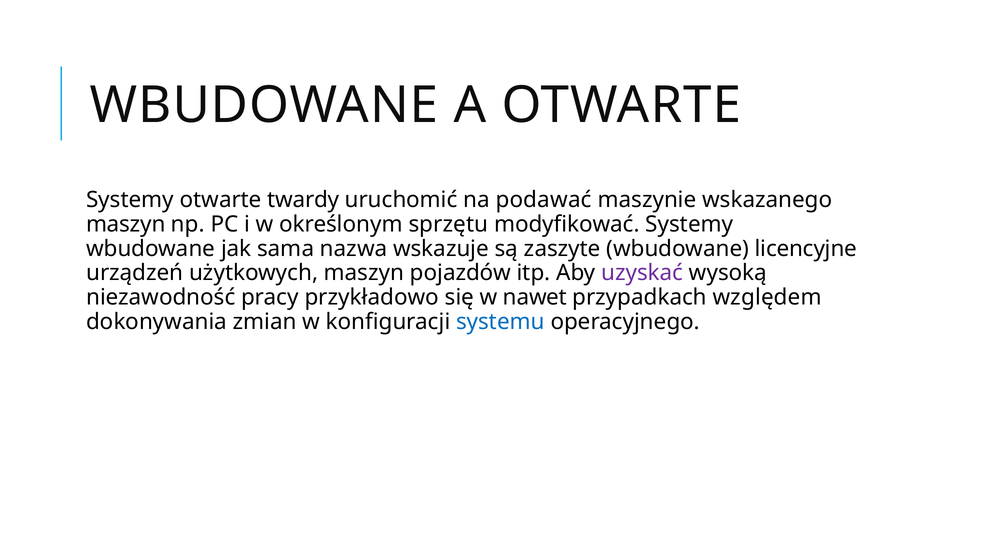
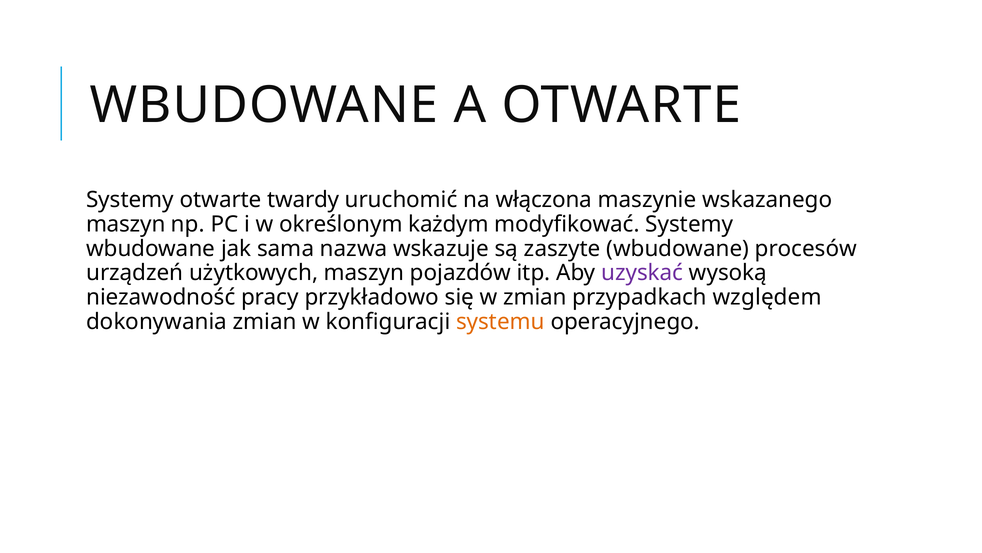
podawać: podawać -> włączona
sprzętu: sprzętu -> każdym
licencyjne: licencyjne -> procesów
w nawet: nawet -> zmian
systemu colour: blue -> orange
